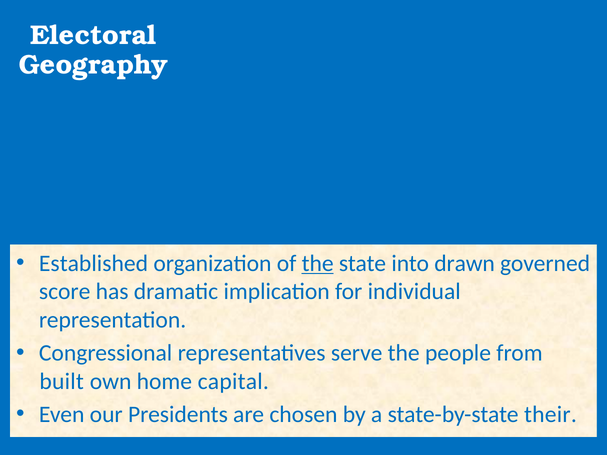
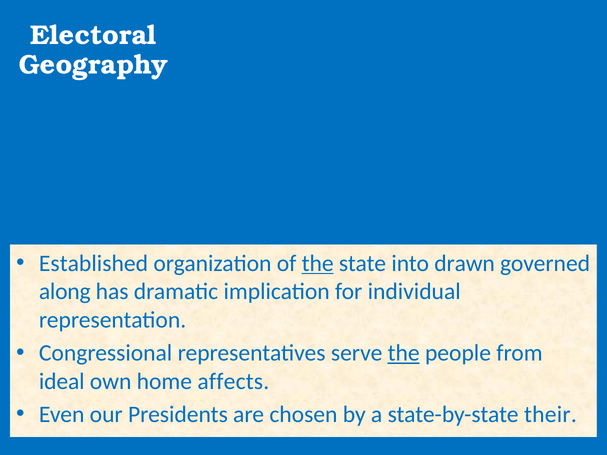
score: score -> along
the at (404, 353) underline: none -> present
built: built -> ideal
capital: capital -> affects
